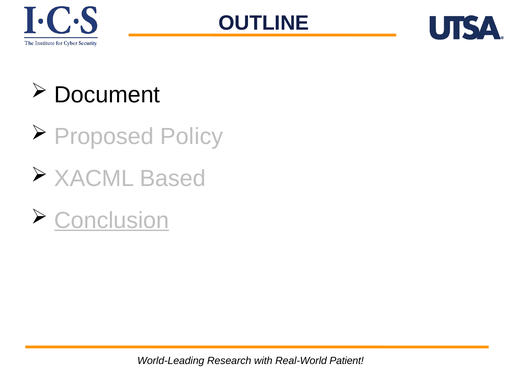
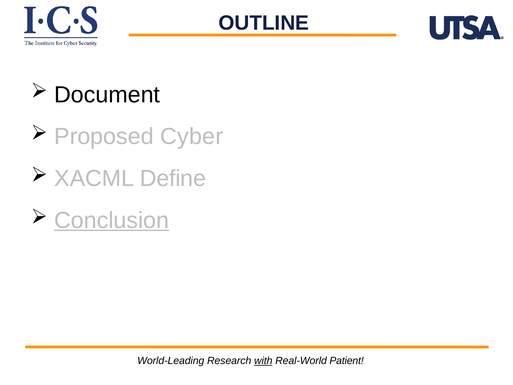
Policy: Policy -> Cyber
Based: Based -> Define
with underline: none -> present
